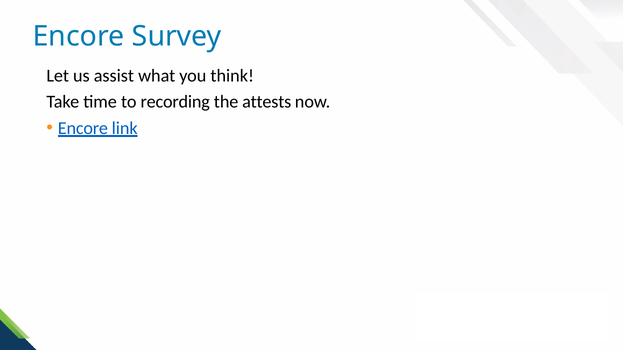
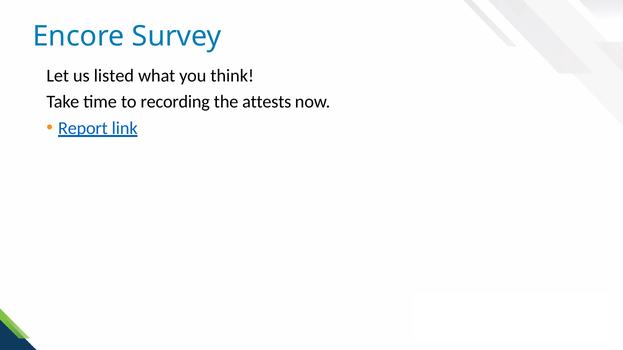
assist: assist -> listed
Encore at (83, 128): Encore -> Report
